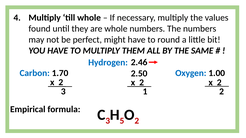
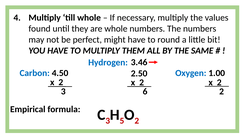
2.46: 2.46 -> 3.46
1.70: 1.70 -> 4.50
1: 1 -> 6
